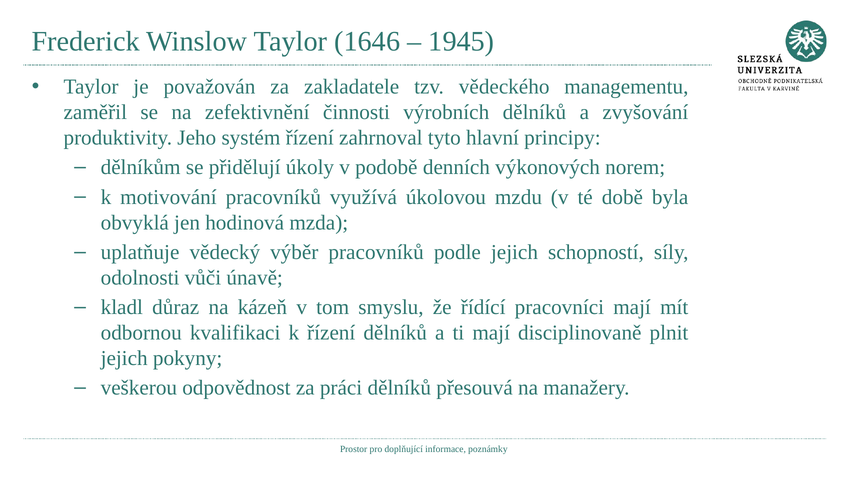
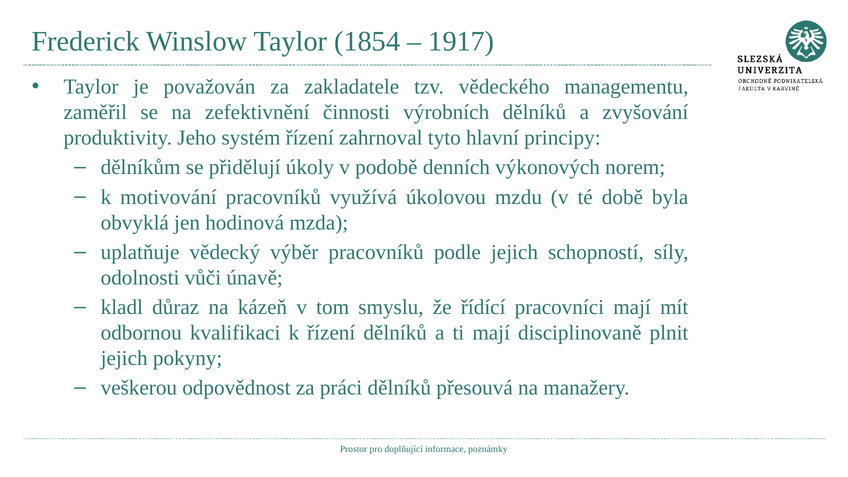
1646: 1646 -> 1854
1945: 1945 -> 1917
